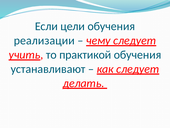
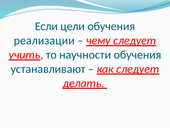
практикой: практикой -> научности
